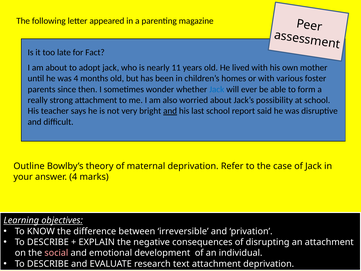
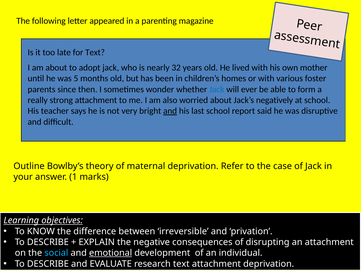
for Fact: Fact -> Text
11: 11 -> 32
was 4: 4 -> 5
possibility: possibility -> negatively
answer 4: 4 -> 1
social colour: pink -> light blue
emotional underline: none -> present
